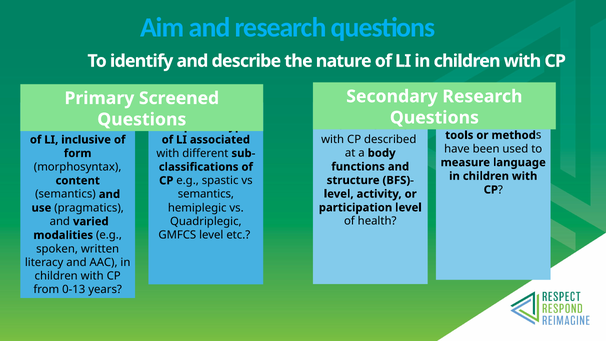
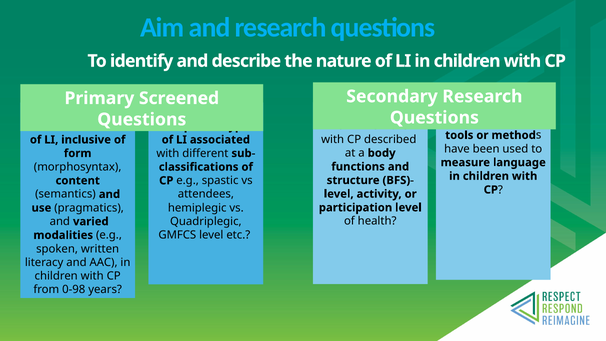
semantics at (206, 194): semantics -> attendees
0-13: 0-13 -> 0-98
